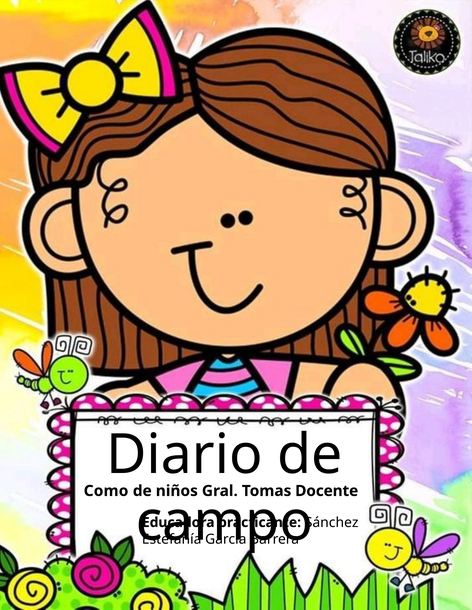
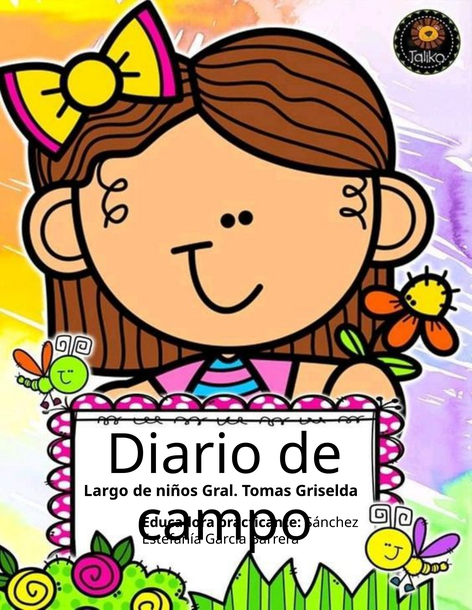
Como: Como -> Largo
Docente: Docente -> Griselda
